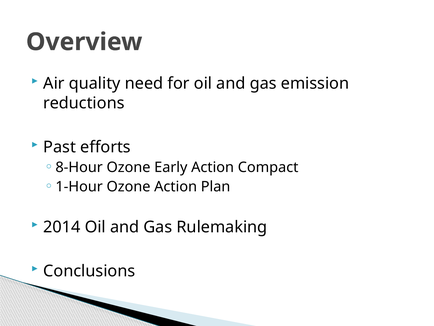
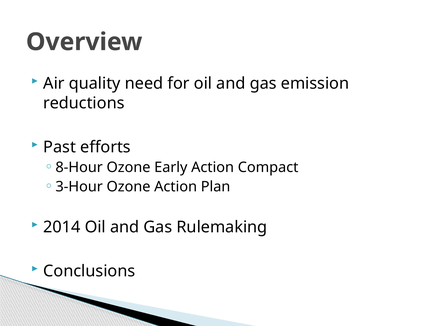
1-Hour: 1-Hour -> 3-Hour
